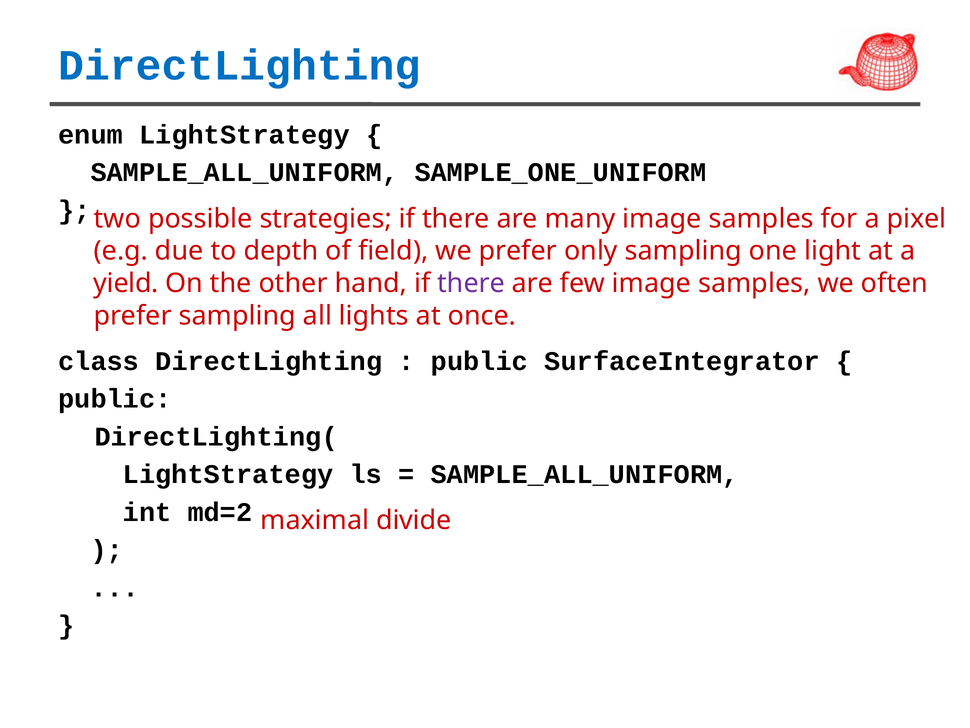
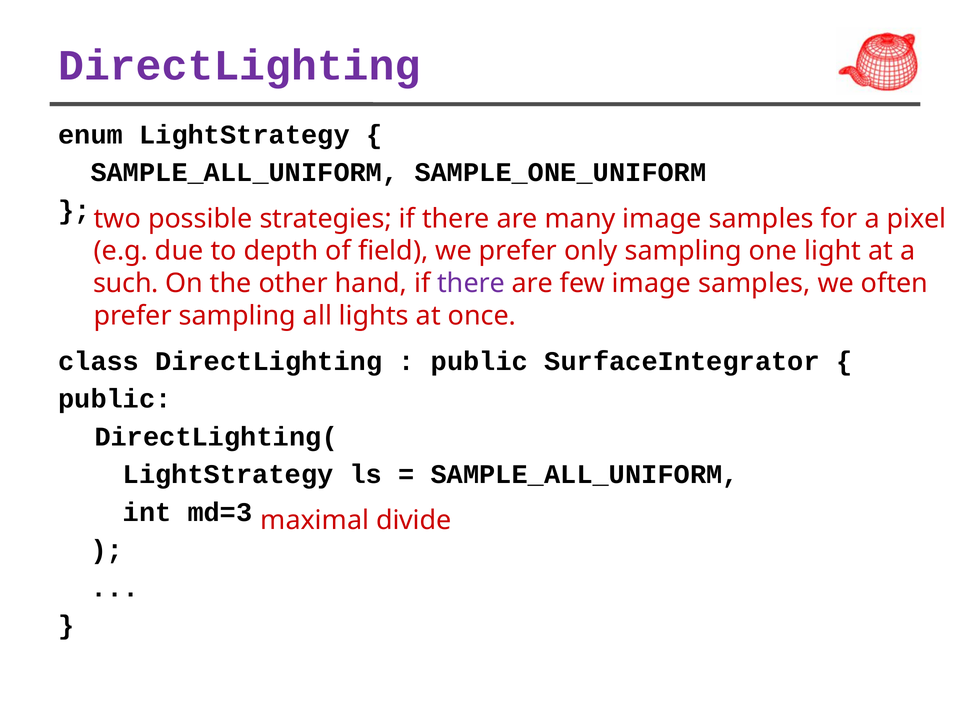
DirectLighting at (239, 66) colour: blue -> purple
yield: yield -> such
md=2: md=2 -> md=3
